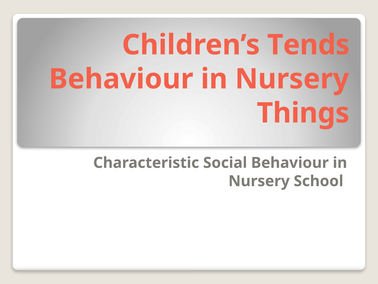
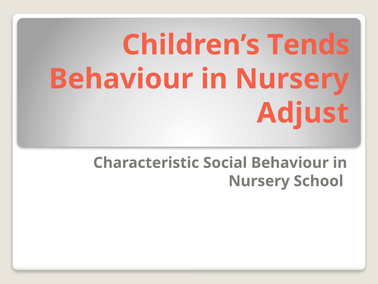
Things: Things -> Adjust
